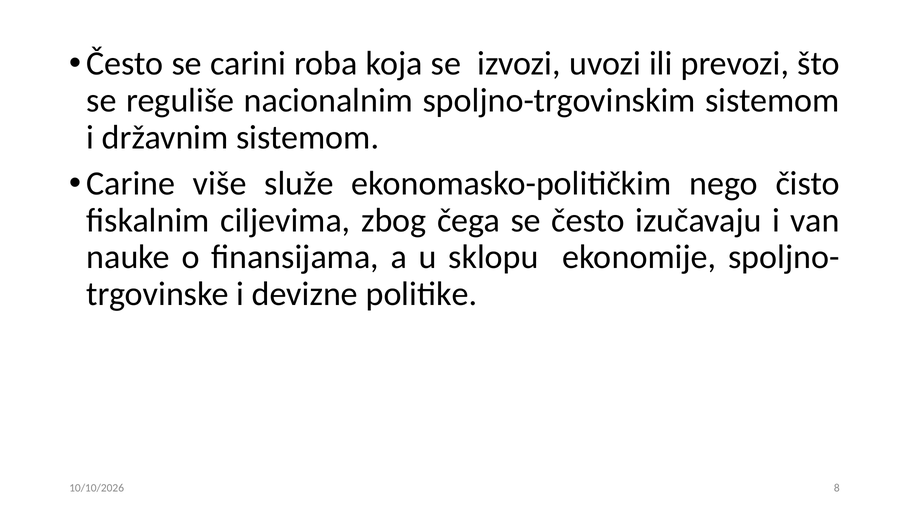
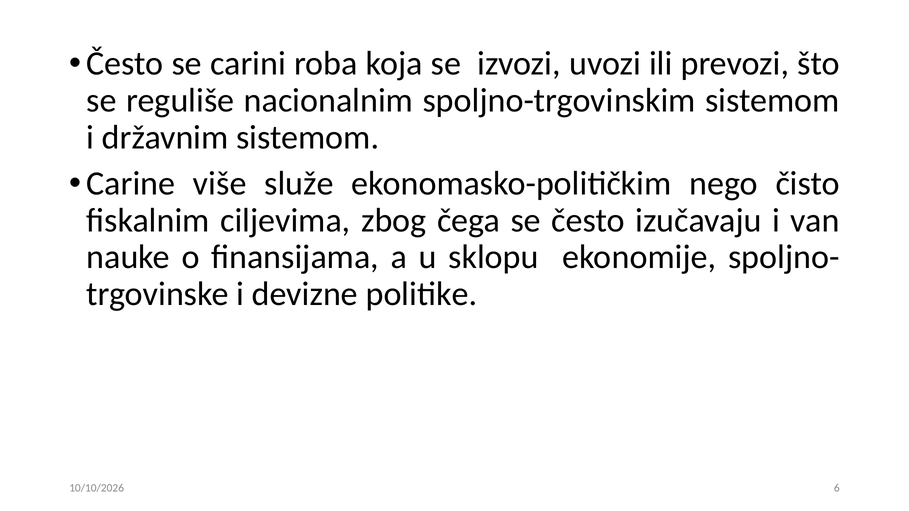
8: 8 -> 6
